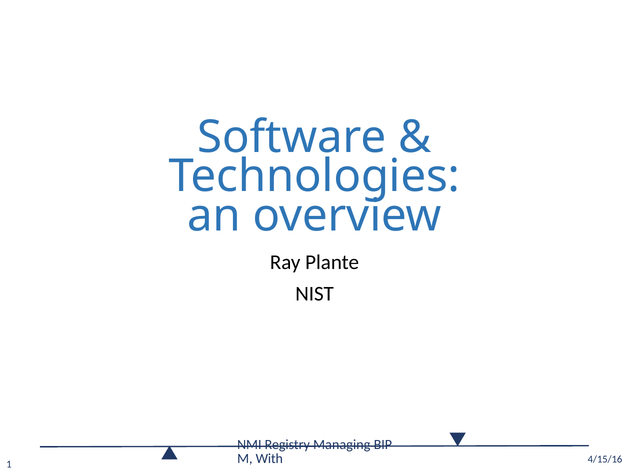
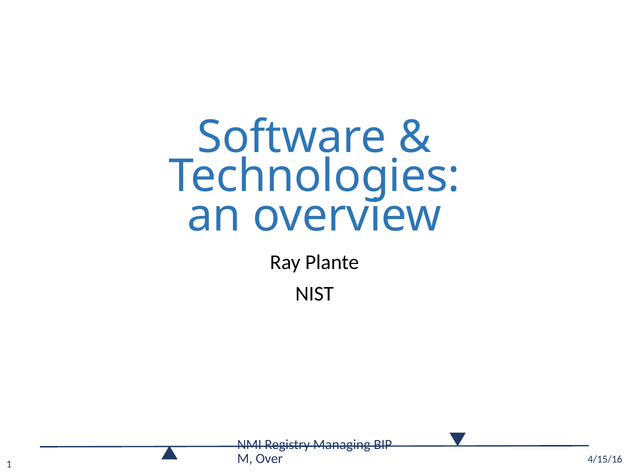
With: With -> Over
